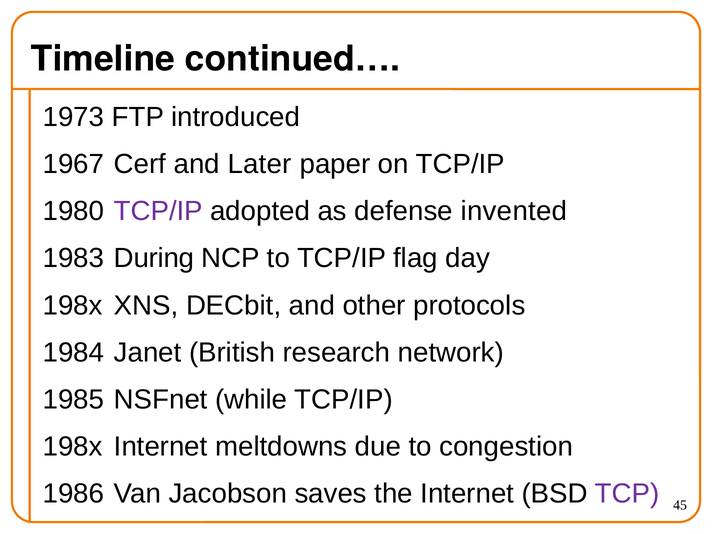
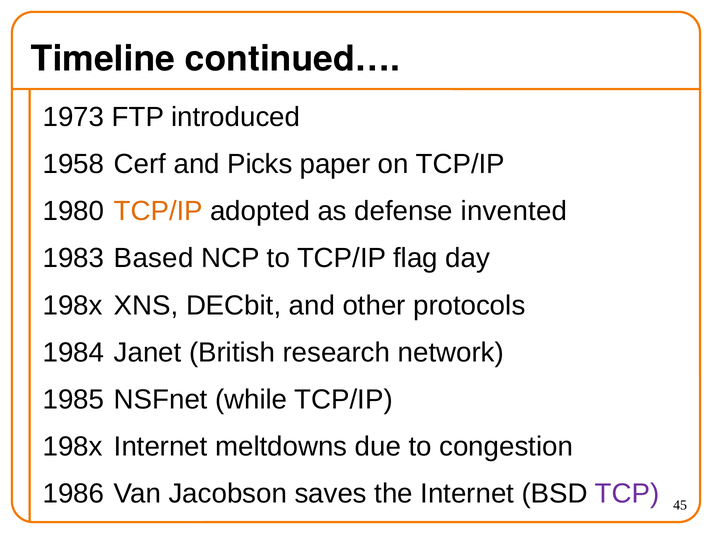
1967: 1967 -> 1958
Later: Later -> Picks
TCP/IP at (158, 211) colour: purple -> orange
During: During -> Based
